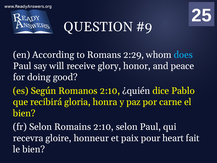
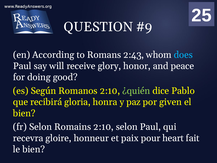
2:29: 2:29 -> 2:43
¿quién colour: white -> light green
carne: carne -> given
